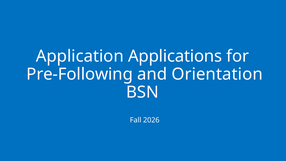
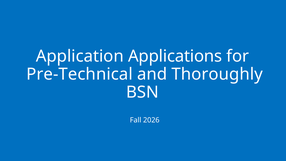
Pre-Following: Pre-Following -> Pre-Technical
Orientation: Orientation -> Thoroughly
